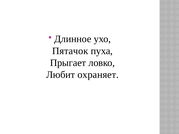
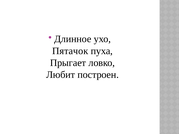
охраняет: охраняет -> построен
